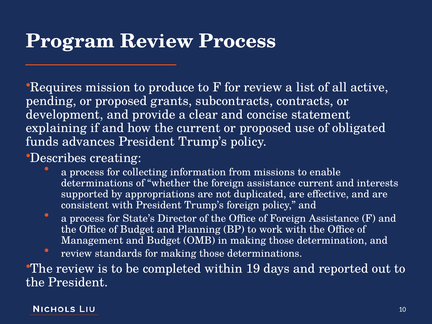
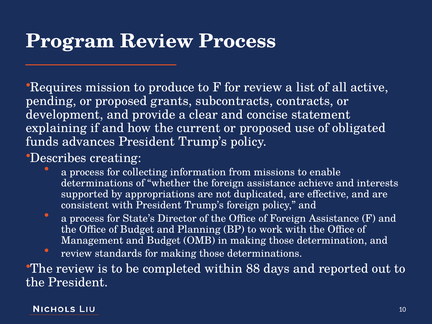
assistance current: current -> achieve
19: 19 -> 88
